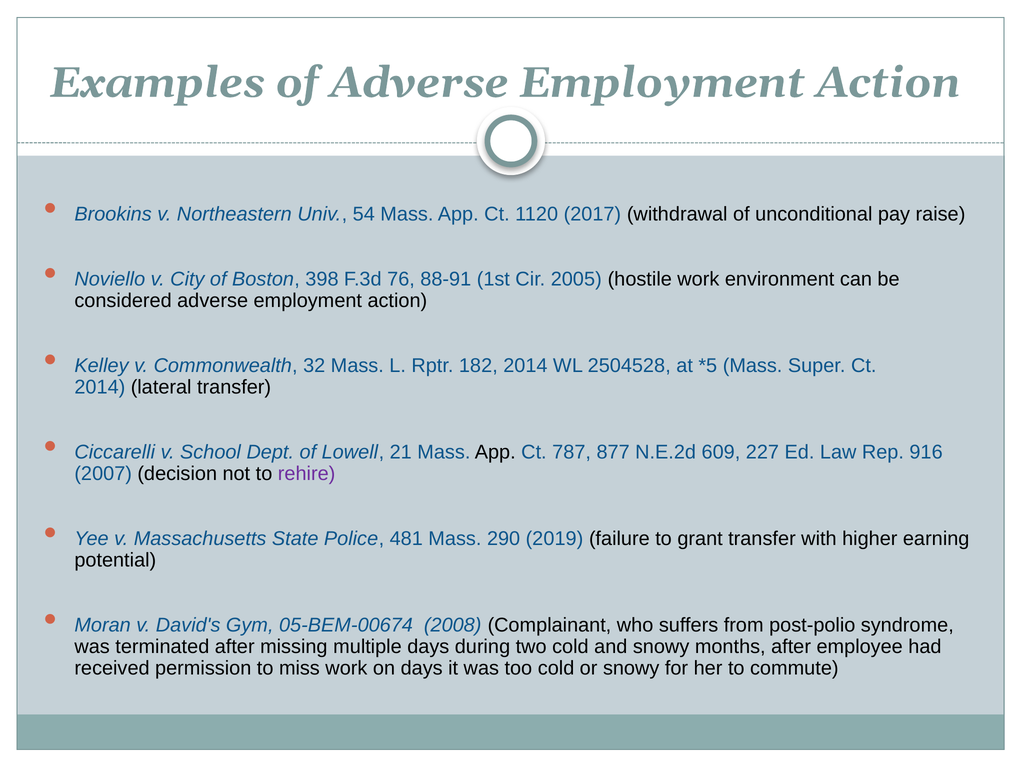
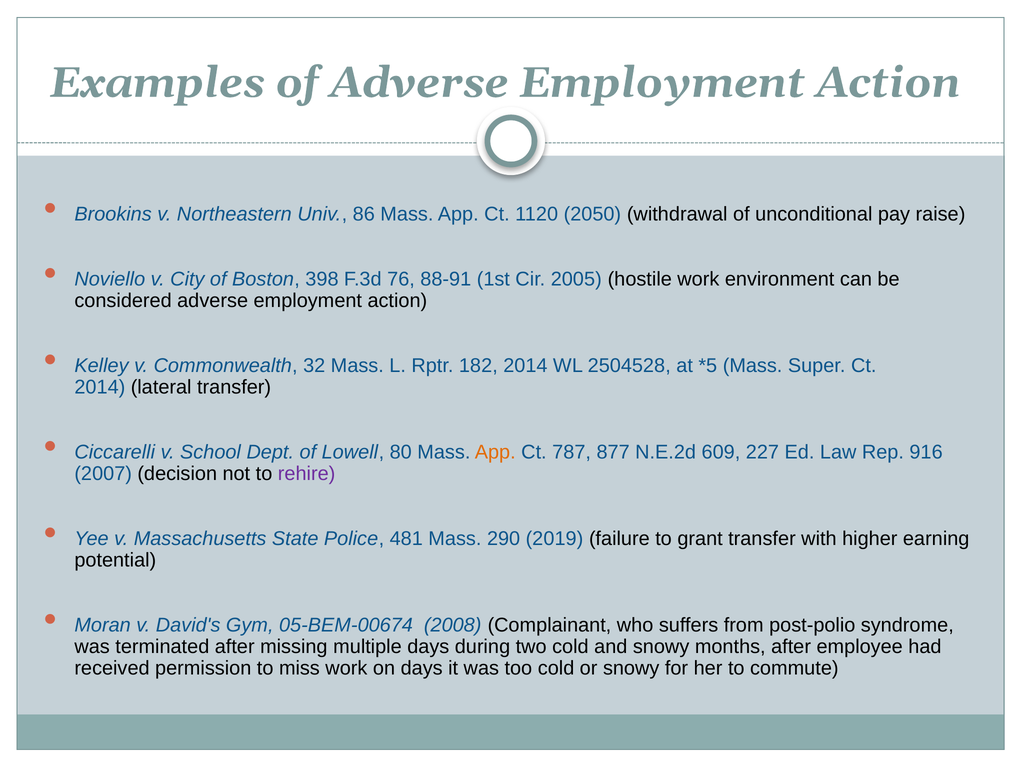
54: 54 -> 86
2017: 2017 -> 2050
21: 21 -> 80
App at (495, 452) colour: black -> orange
